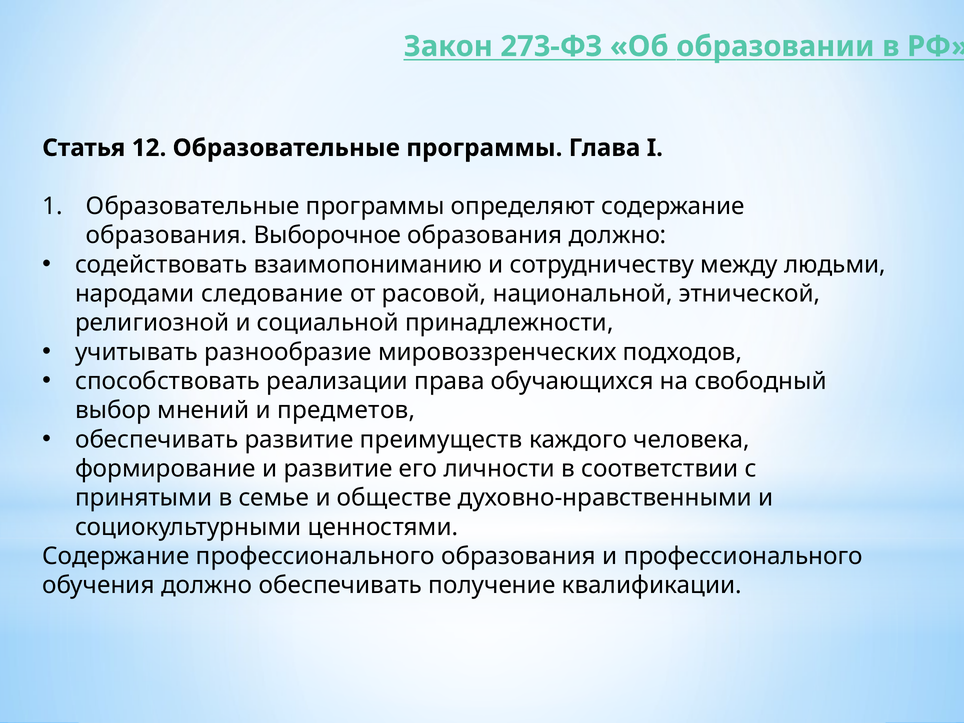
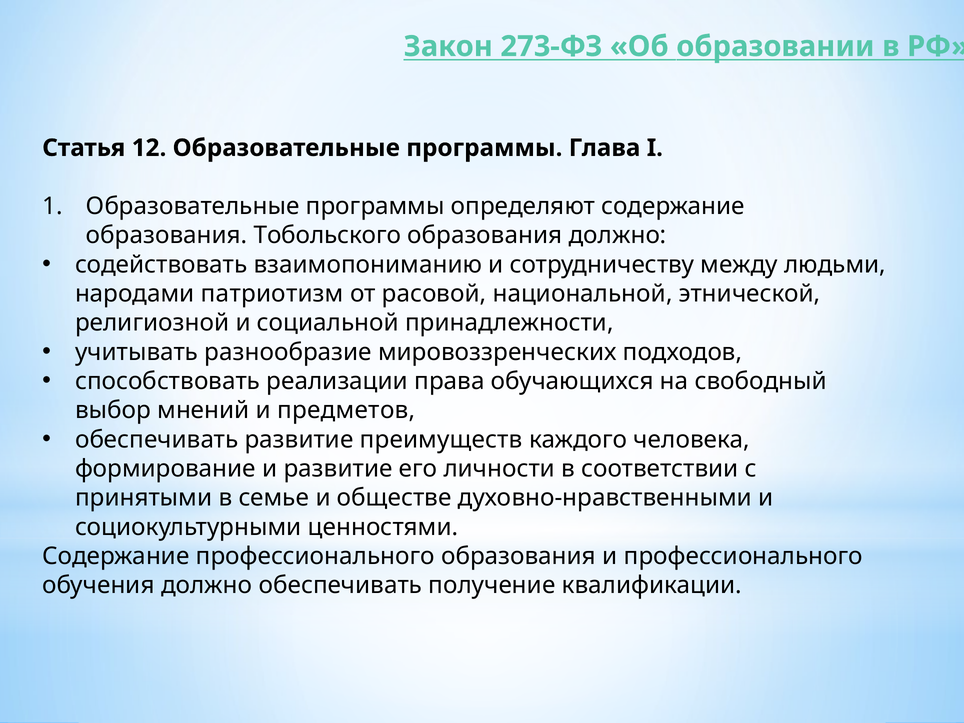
Выборочное: Выборочное -> Тобольского
следование: следование -> патриотизм
